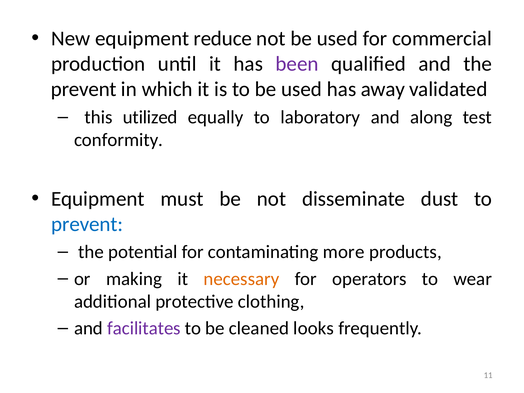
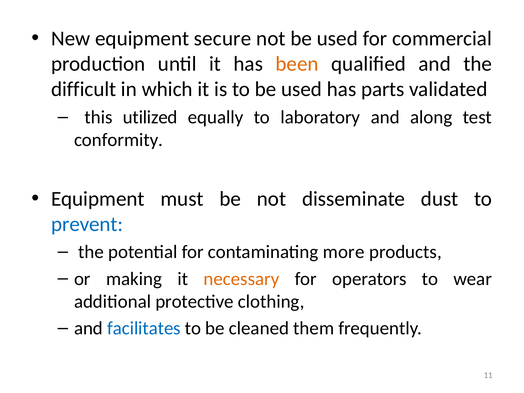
reduce: reduce -> secure
been colour: purple -> orange
prevent at (84, 89): prevent -> difficult
away: away -> parts
facilitates colour: purple -> blue
looks: looks -> them
